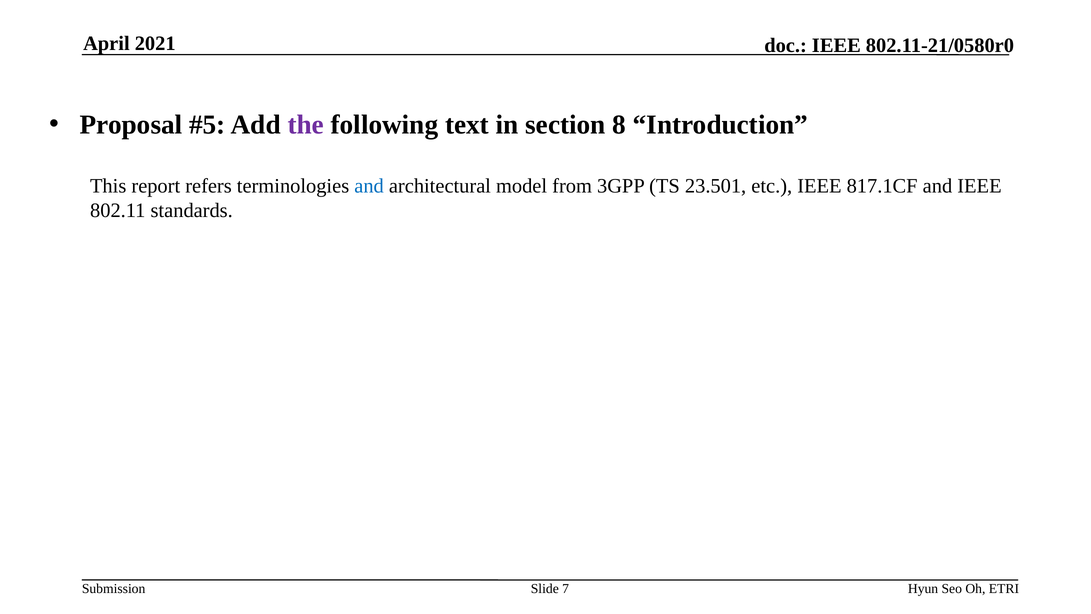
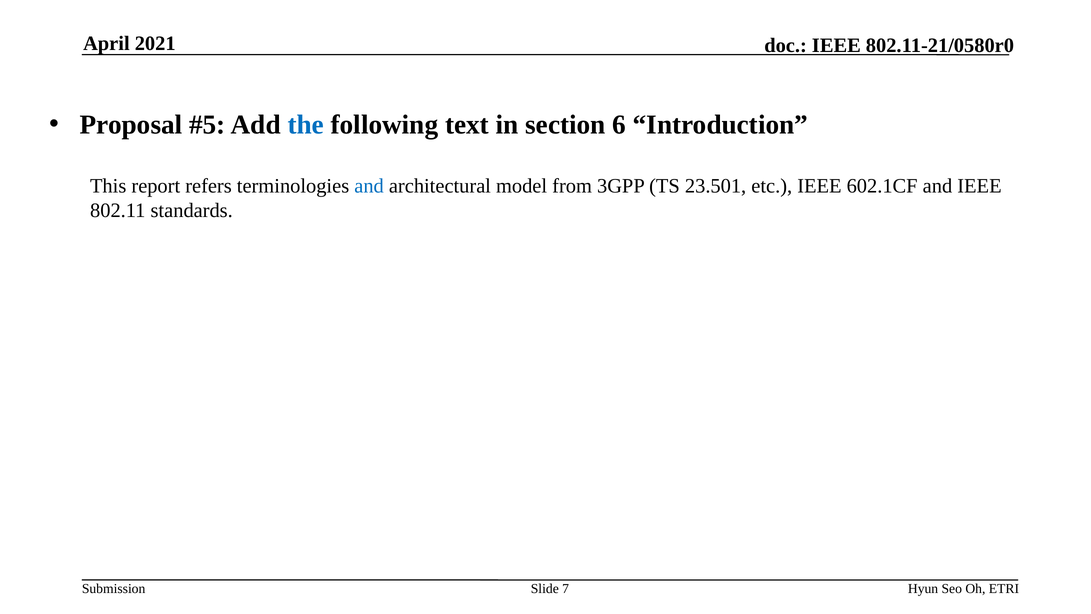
the colour: purple -> blue
8: 8 -> 6
817.1CF: 817.1CF -> 602.1CF
